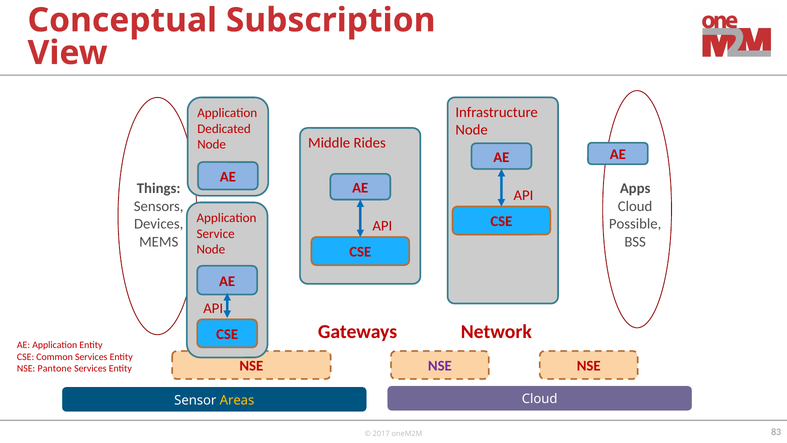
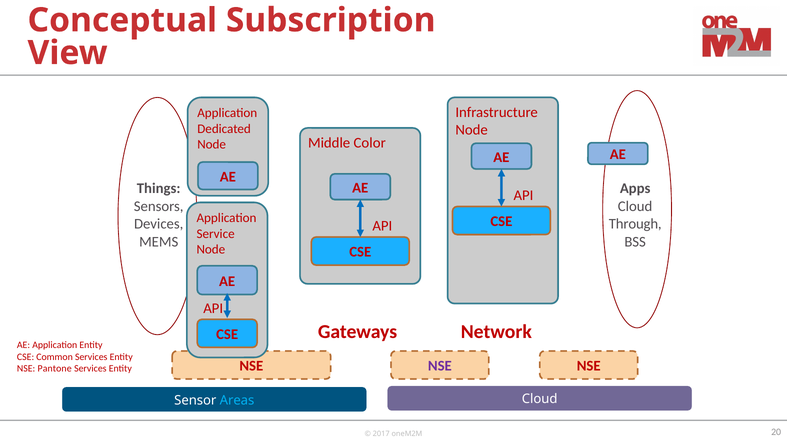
Rides: Rides -> Color
Possible: Possible -> Through
Areas colour: yellow -> light blue
83: 83 -> 20
